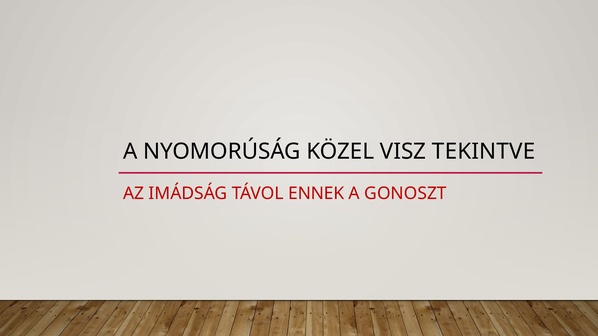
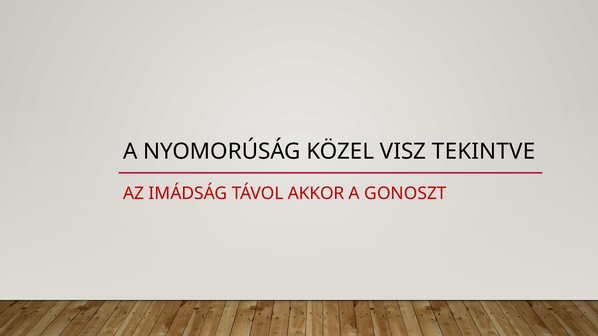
ENNEK: ENNEK -> AKKOR
